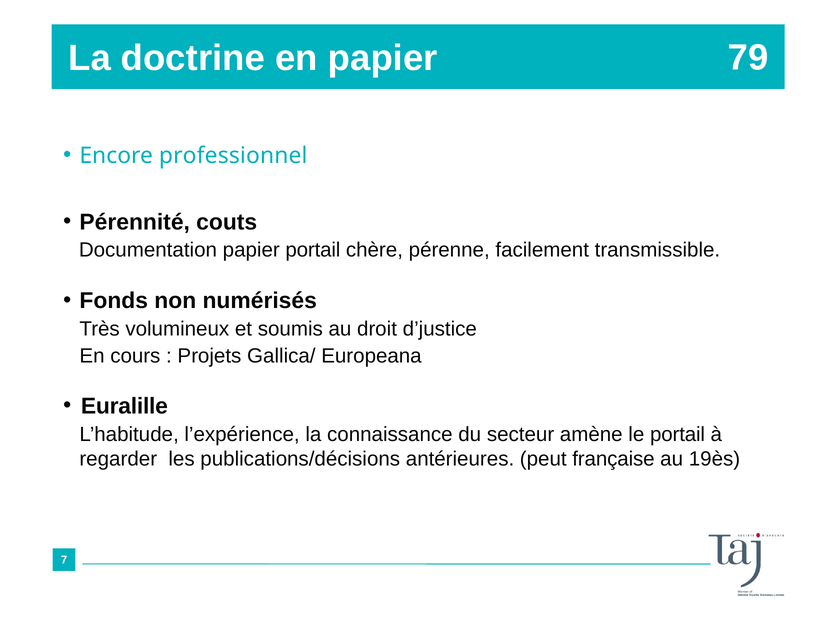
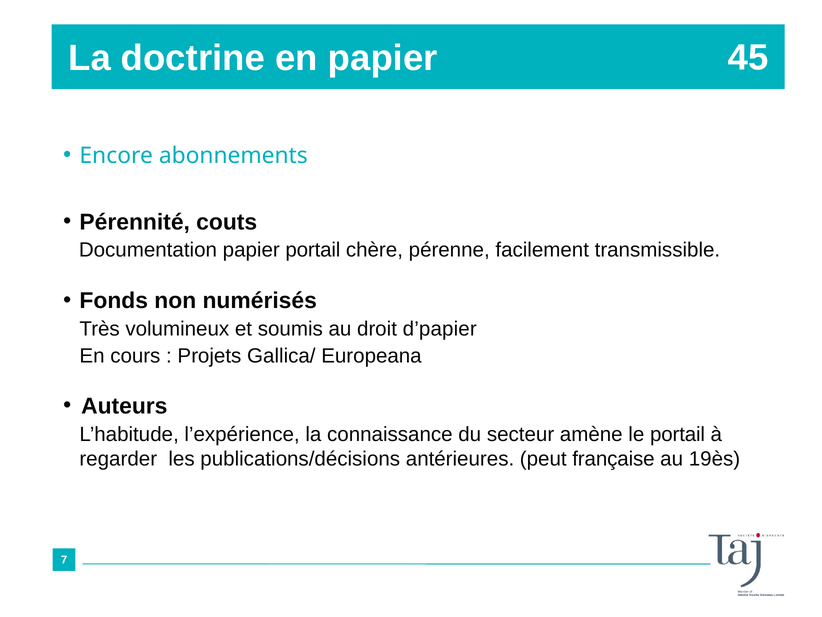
79: 79 -> 45
professionnel: professionnel -> abonnements
d’justice: d’justice -> d’papier
Euralille: Euralille -> Auteurs
